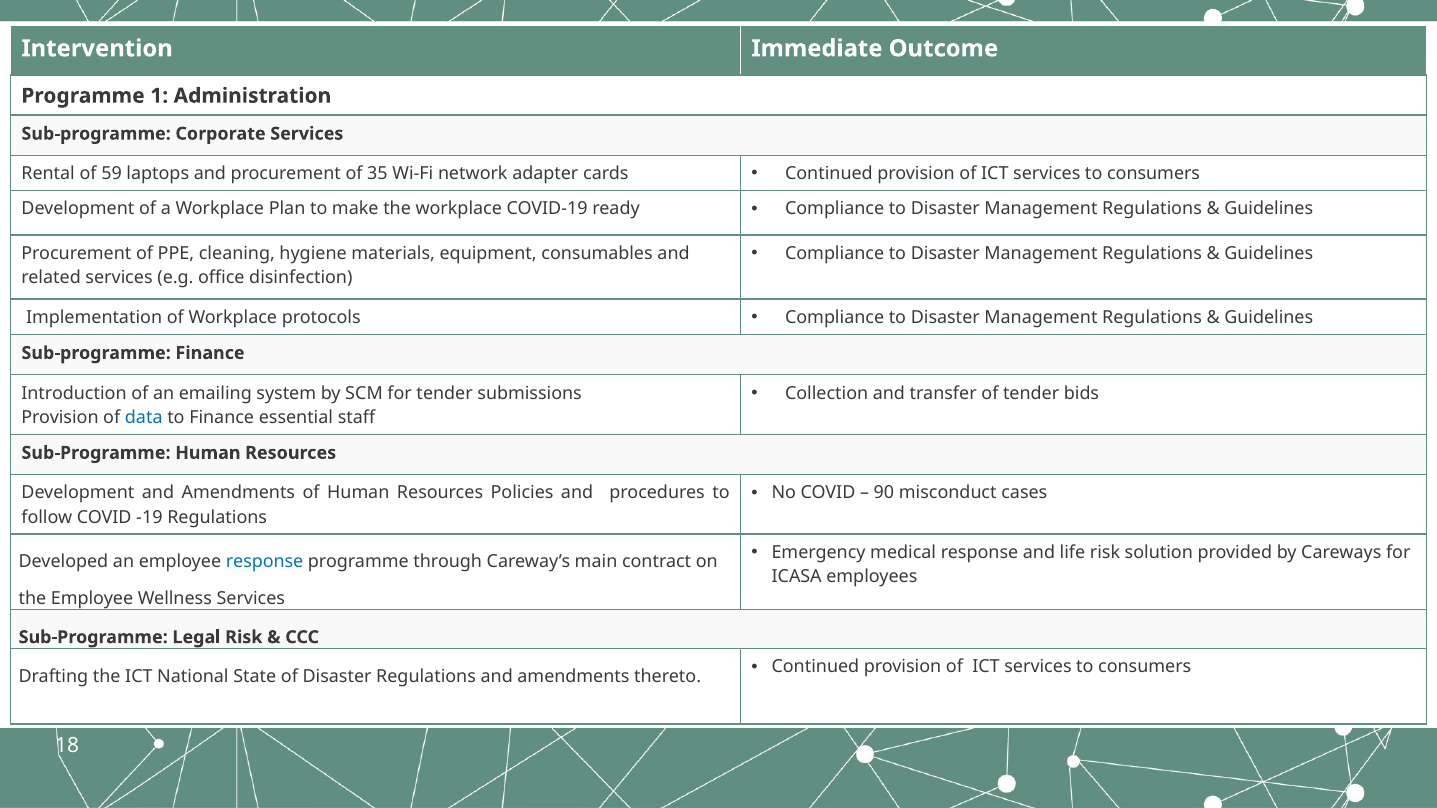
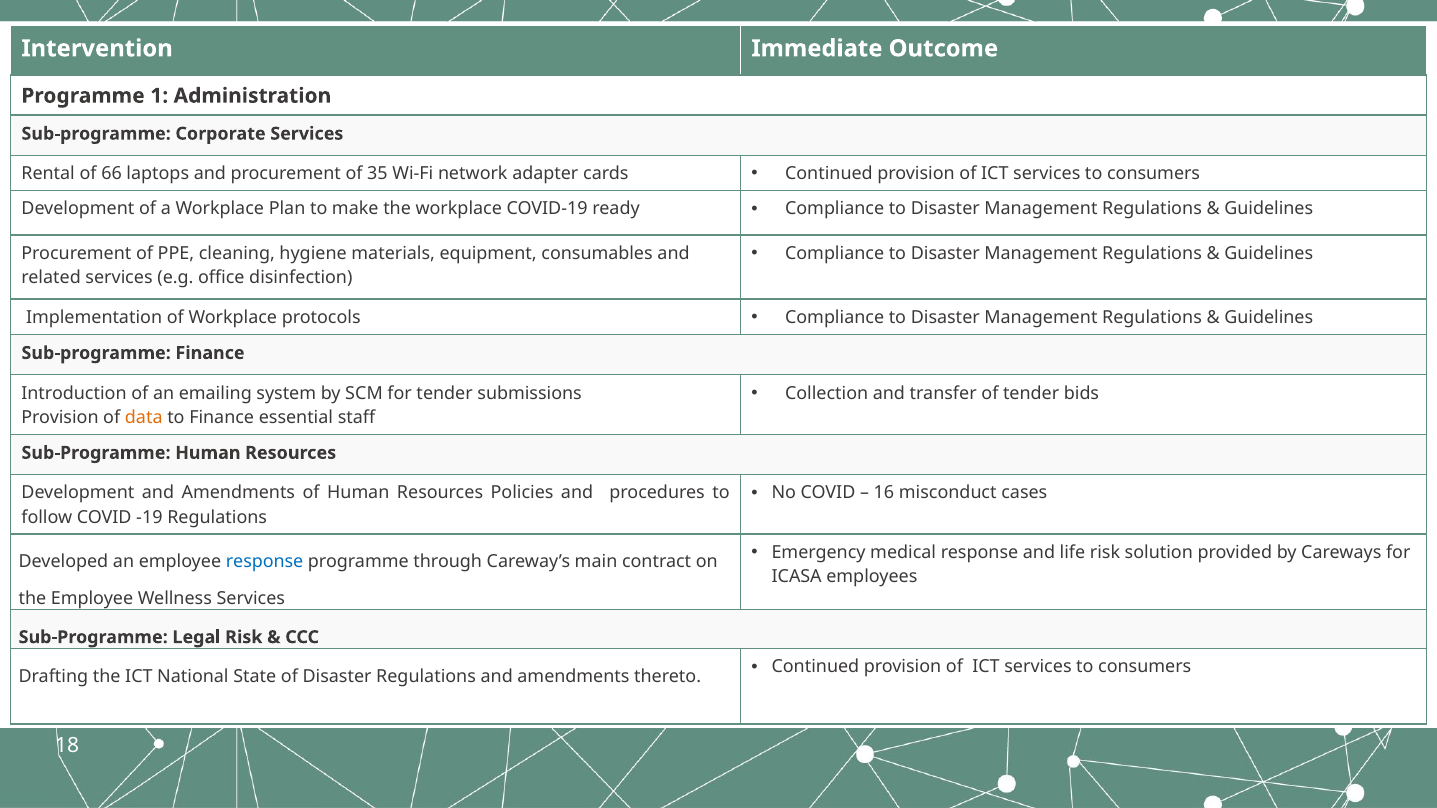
59: 59 -> 66
data colour: blue -> orange
90: 90 -> 16
